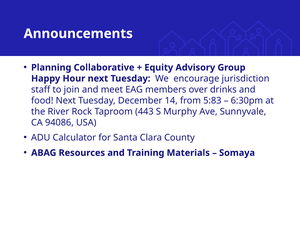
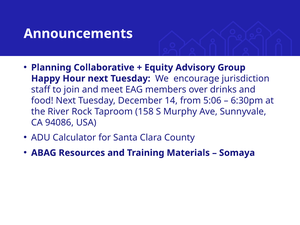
5:83: 5:83 -> 5:06
443: 443 -> 158
